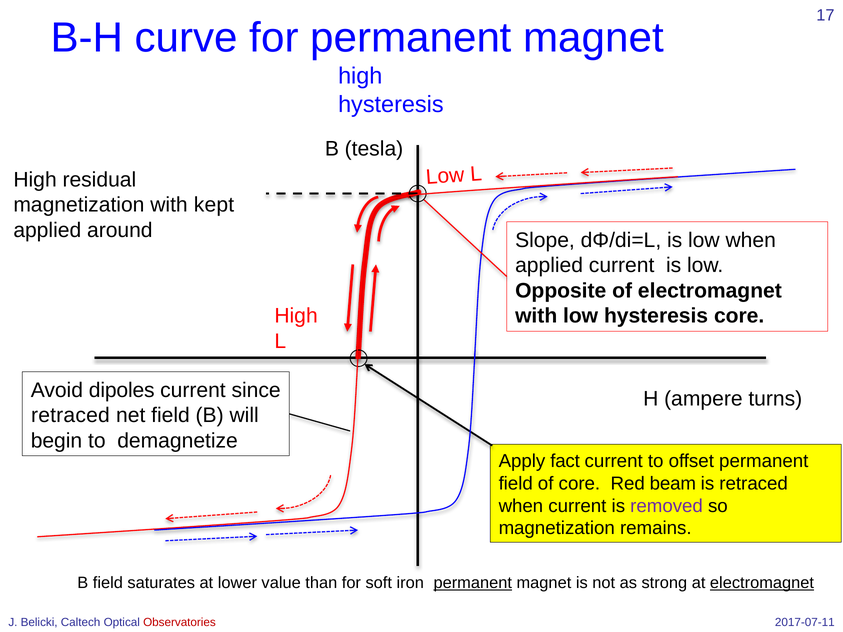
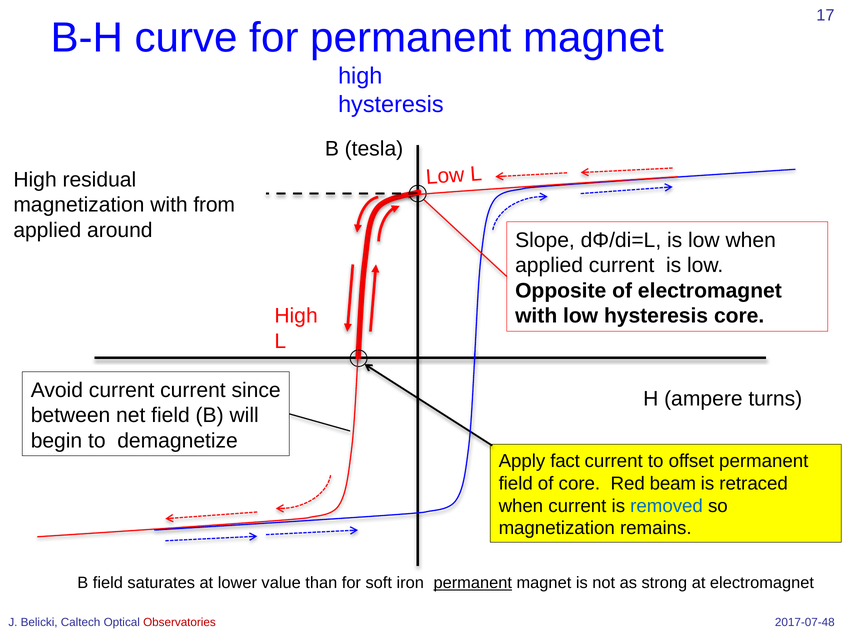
kept: kept -> from
Avoid dipoles: dipoles -> current
retraced at (70, 416): retraced -> between
removed colour: purple -> blue
electromagnet at (762, 583) underline: present -> none
2017-07-11: 2017-07-11 -> 2017-07-48
